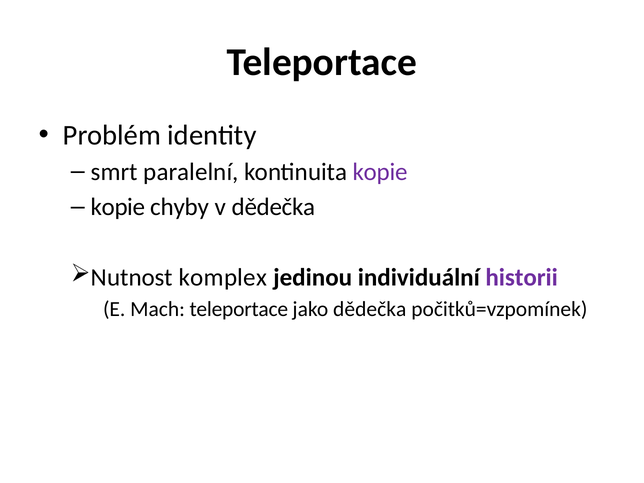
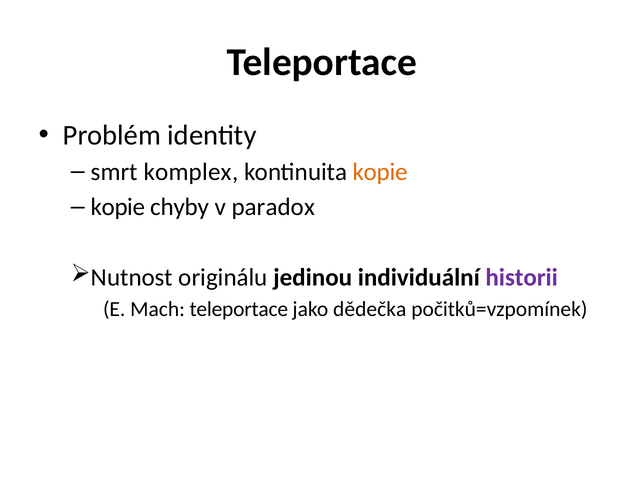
paralelní: paralelní -> komplex
kopie at (380, 172) colour: purple -> orange
v dědečka: dědečka -> paradox
komplex: komplex -> originálu
